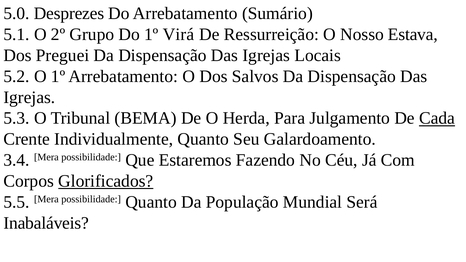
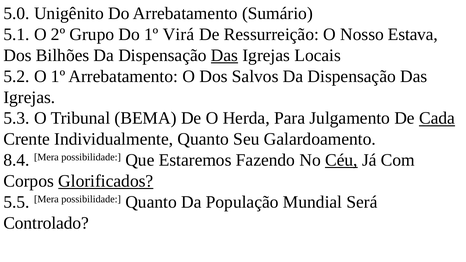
Desprezes: Desprezes -> Unigênito
Preguei: Preguei -> Bilhões
Das at (225, 55) underline: none -> present
3.4: 3.4 -> 8.4
Céu underline: none -> present
Inabaláveis: Inabaláveis -> Controlado
